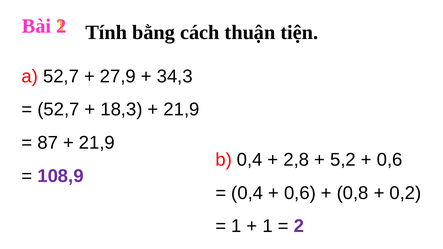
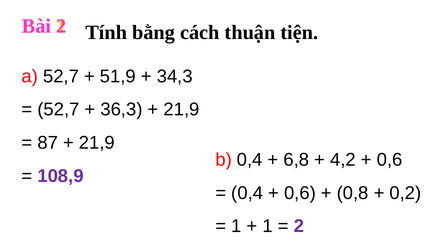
27,9: 27,9 -> 51,9
18,3: 18,3 -> 36,3
2,8: 2,8 -> 6,8
5,2: 5,2 -> 4,2
